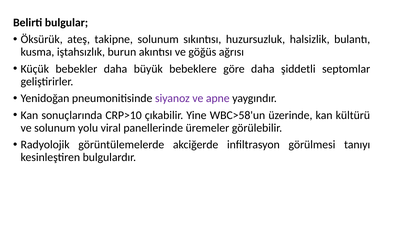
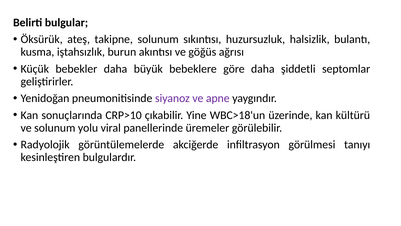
WBC>58'un: WBC>58'un -> WBC>18'un
